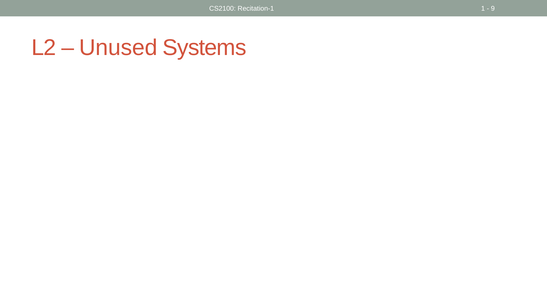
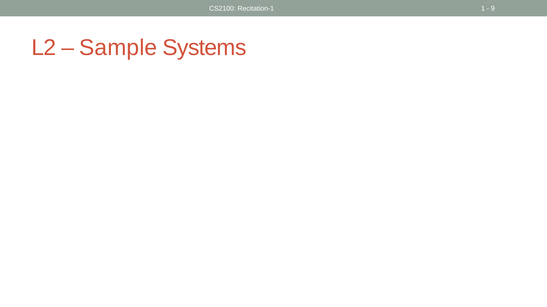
Unused: Unused -> Sample
